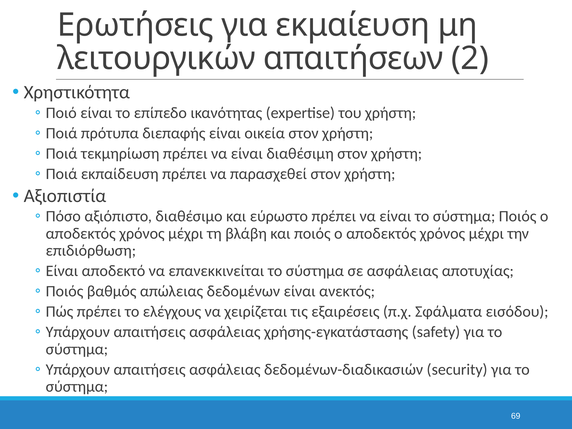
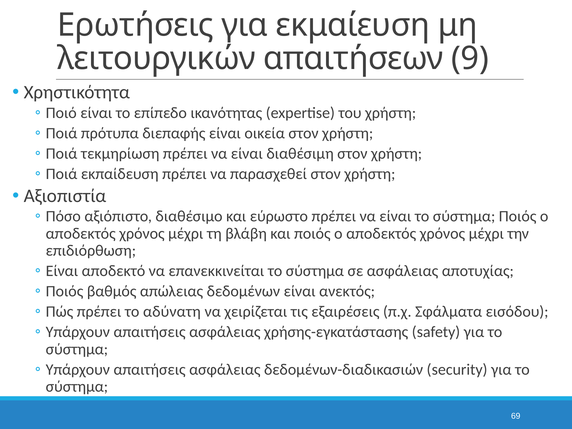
2: 2 -> 9
ελέγχους: ελέγχους -> αδύνατη
